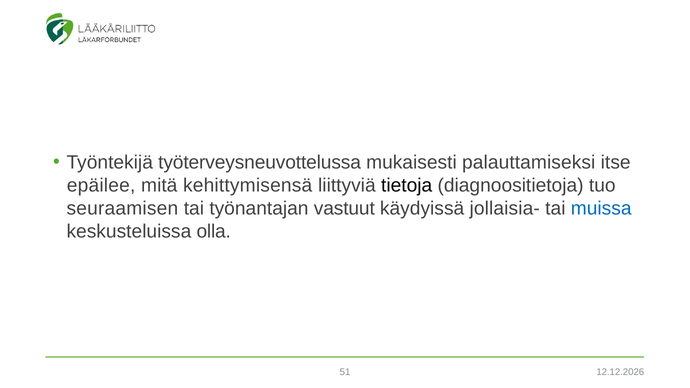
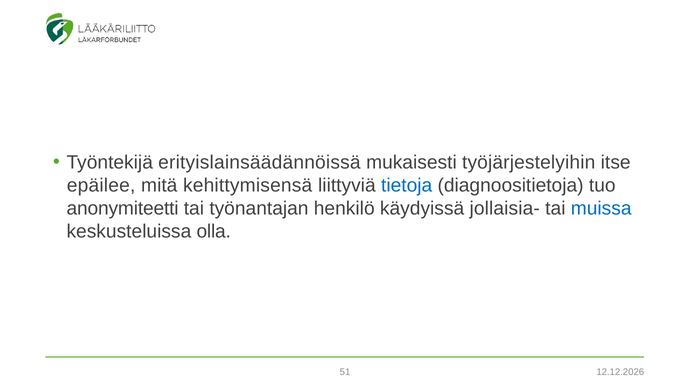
työterveysneuvottelussa: työterveysneuvottelussa -> erityislainsäädännöissä
palauttamiseksi: palauttamiseksi -> työjärjestelyihin
tietoja colour: black -> blue
seuraamisen: seuraamisen -> anonymiteetti
vastuut: vastuut -> henkilö
